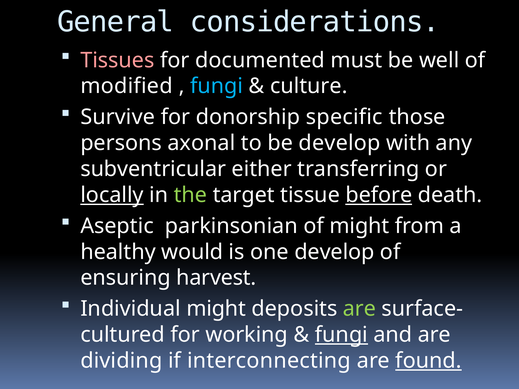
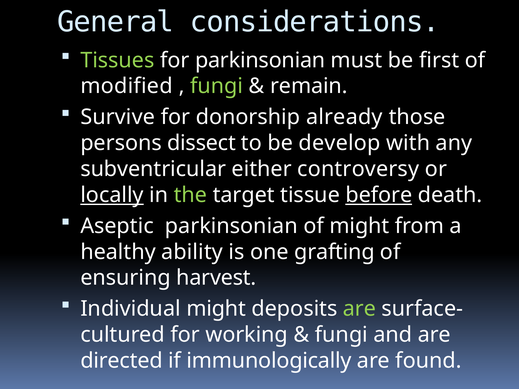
Tissues colour: pink -> light green
for documented: documented -> parkinsonian
well: well -> first
fungi at (217, 86) colour: light blue -> light green
culture: culture -> remain
specific: specific -> already
axonal: axonal -> dissect
transferring: transferring -> controversy
would: would -> ability
one develop: develop -> grafting
fungi at (341, 335) underline: present -> none
dividing: dividing -> directed
interconnecting: interconnecting -> immunologically
found underline: present -> none
